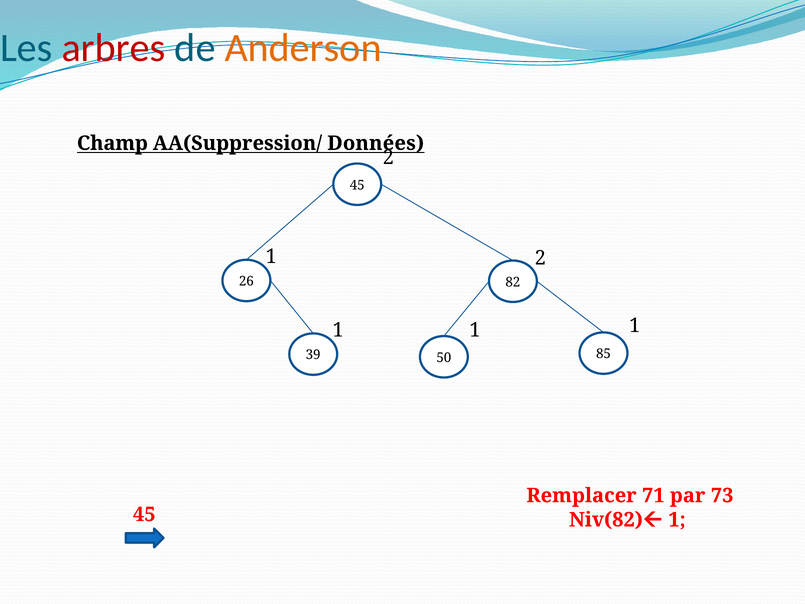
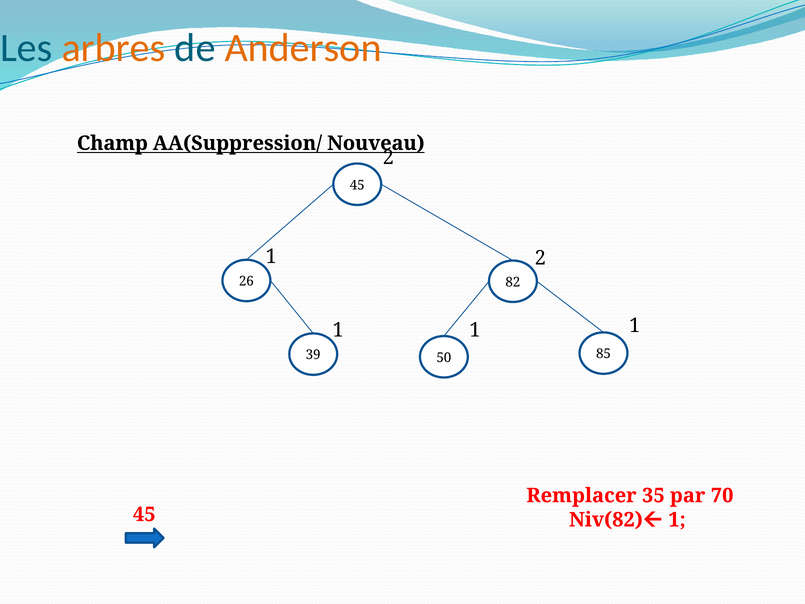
arbres colour: red -> orange
Données: Données -> Nouveau
71: 71 -> 35
73: 73 -> 70
